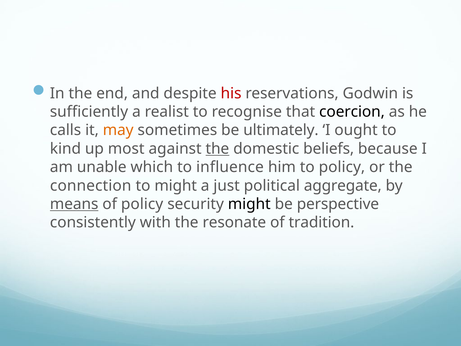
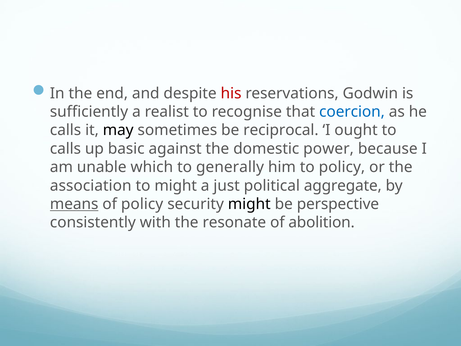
coercion colour: black -> blue
may colour: orange -> black
ultimately: ultimately -> reciprocal
kind at (65, 149): kind -> calls
most: most -> basic
the at (217, 149) underline: present -> none
beliefs: beliefs -> power
influence: influence -> generally
connection: connection -> association
tradition: tradition -> abolition
